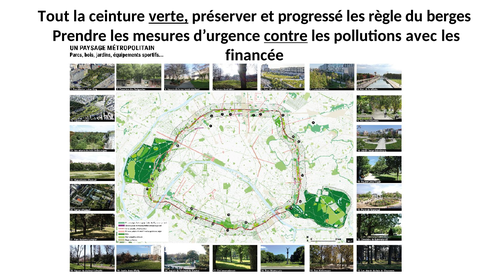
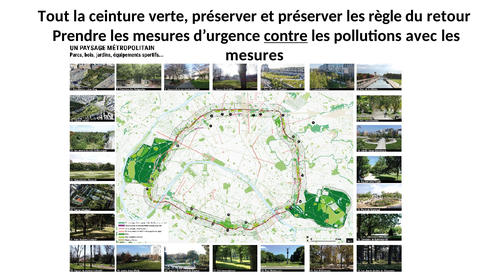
verte underline: present -> none
et progressé: progressé -> préserver
berges: berges -> retour
financée at (255, 55): financée -> mesures
